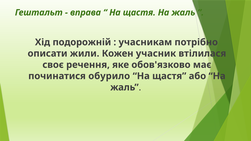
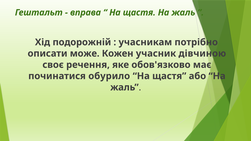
жили: жили -> може
втілилася: втілилася -> дівчиною
